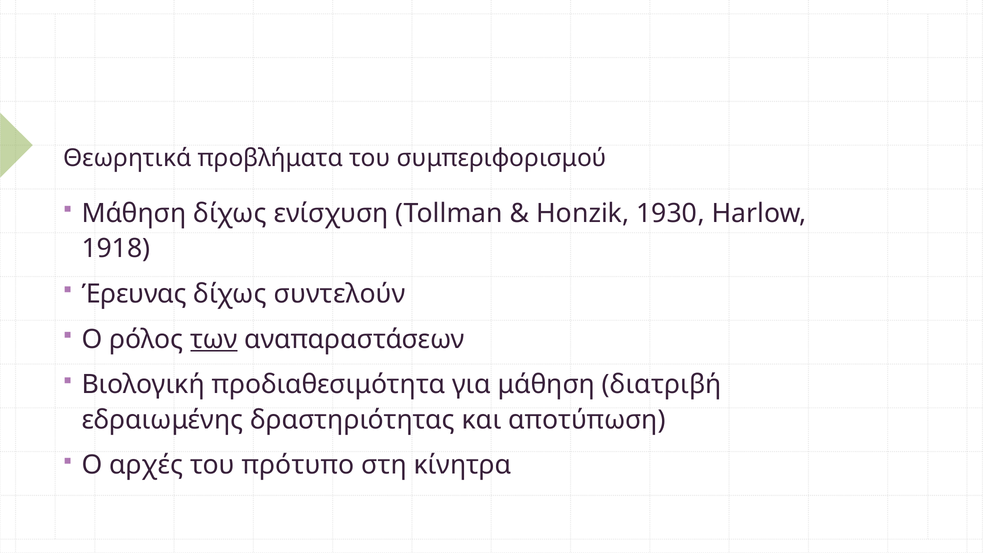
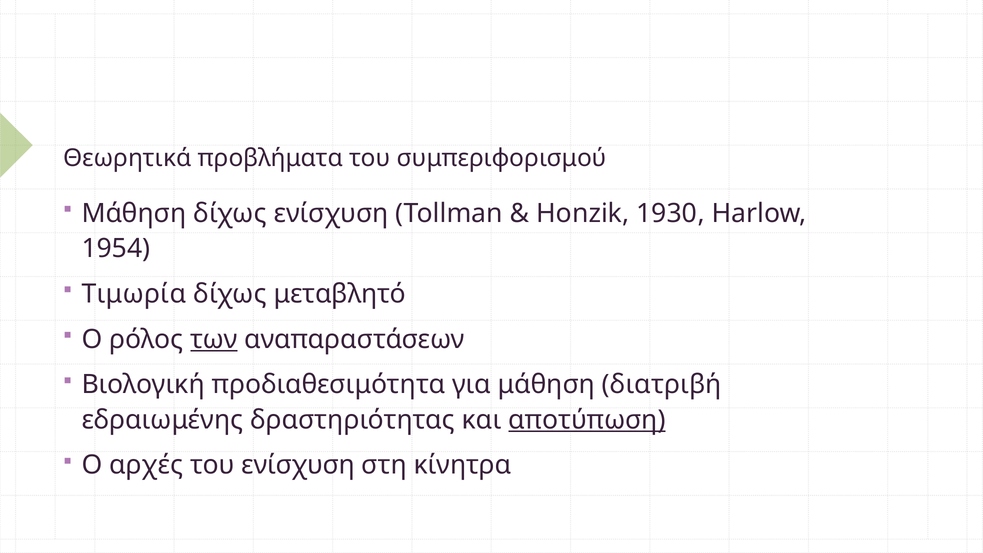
1918: 1918 -> 1954
Έρευνας: Έρευνας -> Τιμωρία
συντελούν: συντελούν -> μεταβλητό
αποτύπωση underline: none -> present
του πρότυπο: πρότυπο -> ενίσχυση
